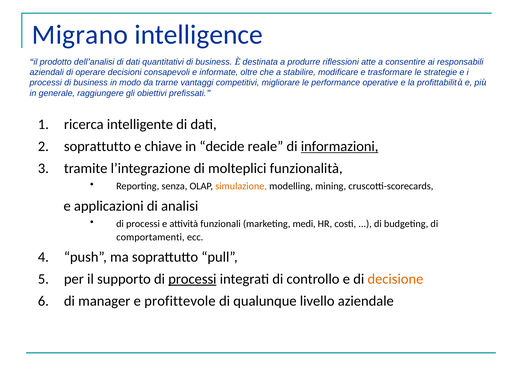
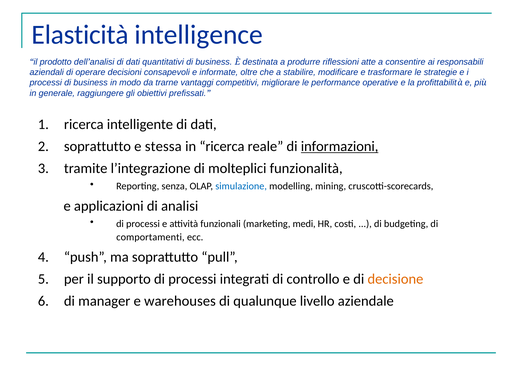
Migrano: Migrano -> Elasticità
chiave: chiave -> stessa
in decide: decide -> ricerca
simulazione colour: orange -> blue
processi at (192, 279) underline: present -> none
profittevole: profittevole -> warehouses
